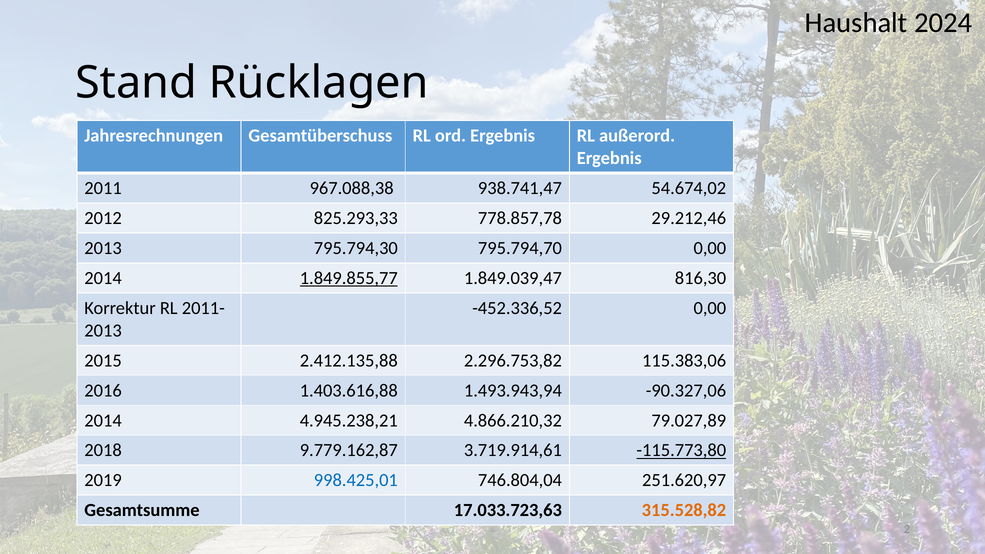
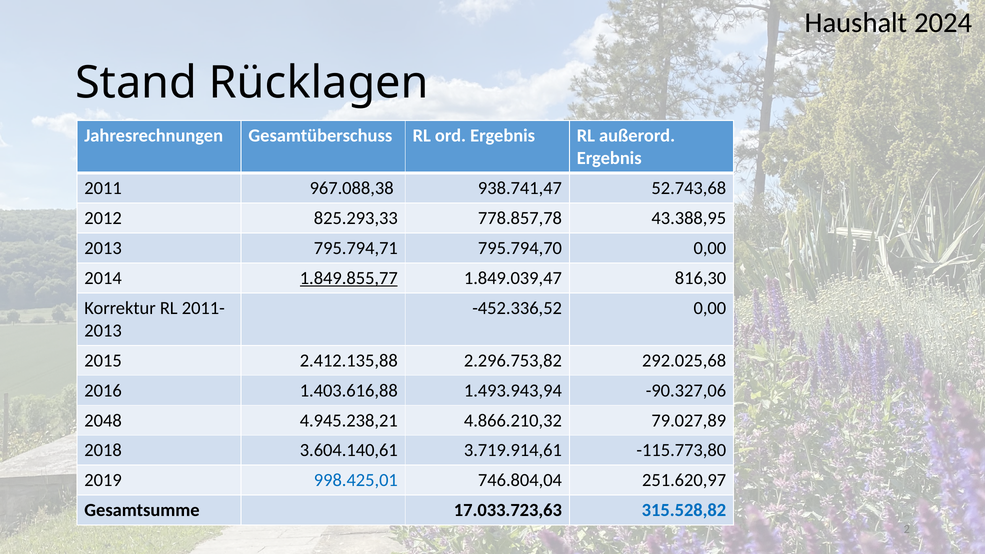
54.674,02: 54.674,02 -> 52.743,68
29.212,46: 29.212,46 -> 43.388,95
795.794,30: 795.794,30 -> 795.794,71
115.383,06: 115.383,06 -> 292.025,68
2014 at (103, 420): 2014 -> 2048
9.779.162,87: 9.779.162,87 -> 3.604.140,61
-115.773,80 underline: present -> none
315.528,82 colour: orange -> blue
